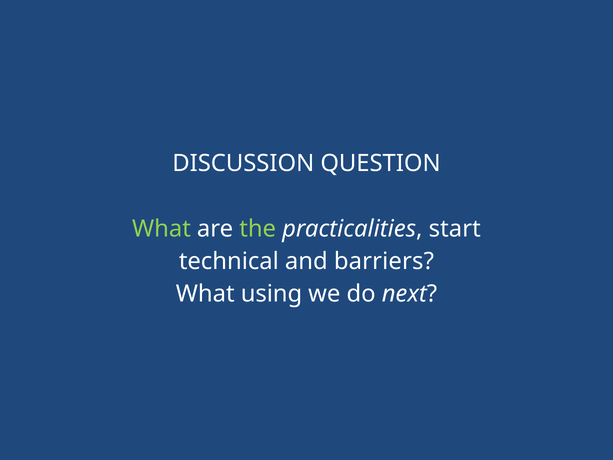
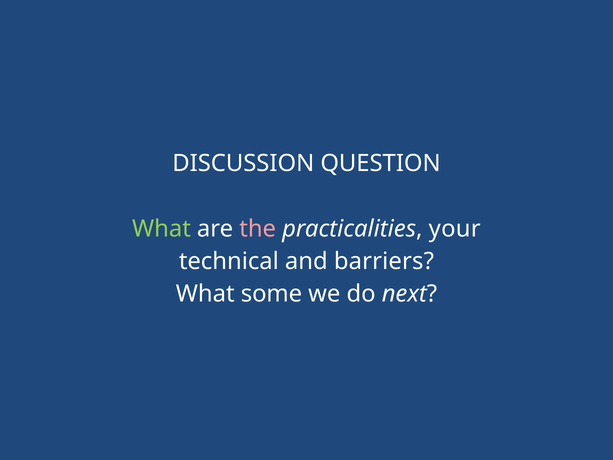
the colour: light green -> pink
start: start -> your
using: using -> some
